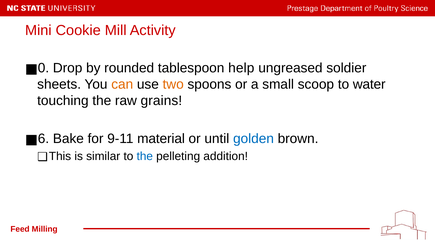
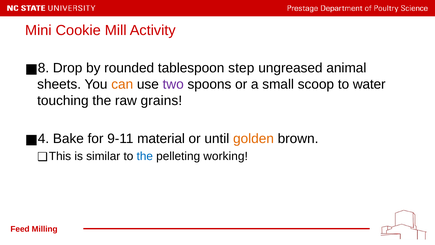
0: 0 -> 8
help: help -> step
soldier: soldier -> animal
two colour: orange -> purple
6: 6 -> 4
golden colour: blue -> orange
addition: addition -> working
